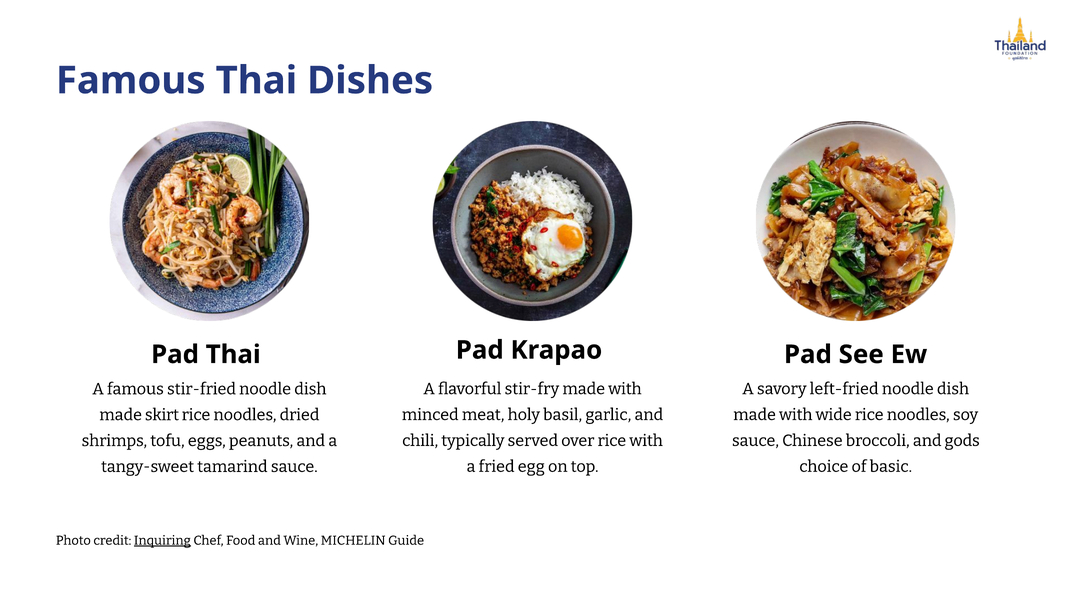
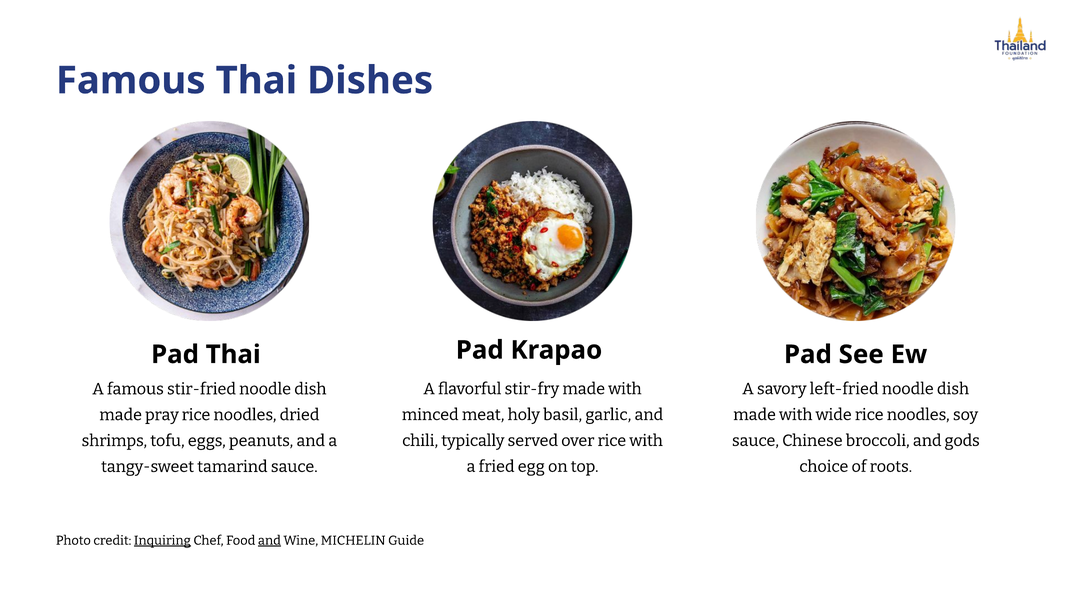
skirt: skirt -> pray
basic: basic -> roots
and at (269, 541) underline: none -> present
